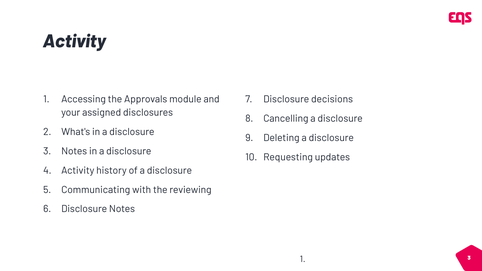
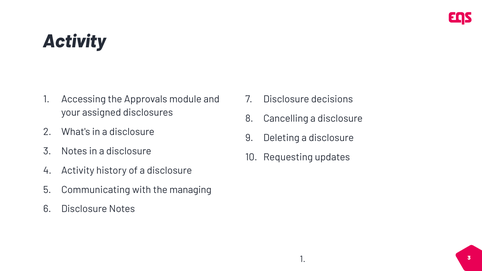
reviewing: reviewing -> managing
